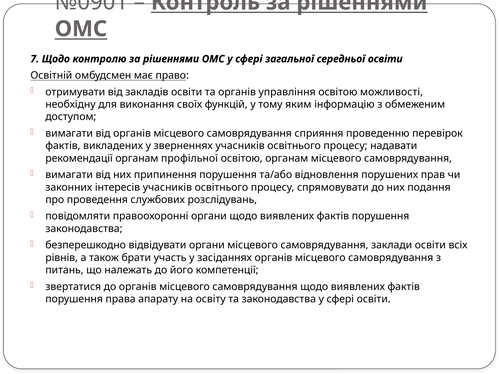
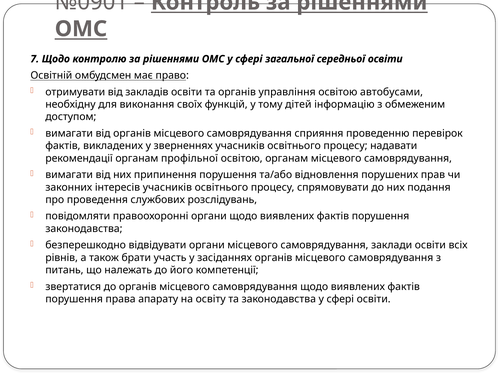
можливості: можливості -> автобусами
яким: яким -> дітей
